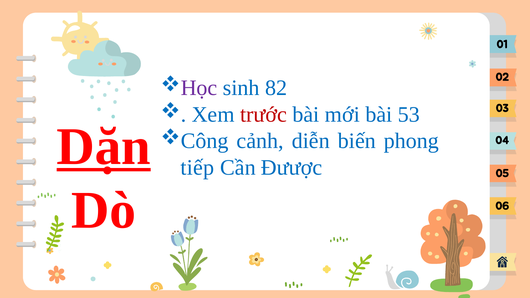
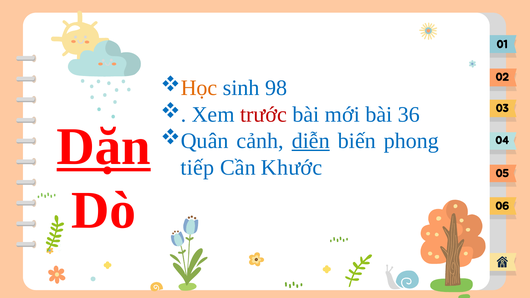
Học colour: purple -> orange
82: 82 -> 98
53: 53 -> 36
Công: Công -> Quân
diễn underline: none -> present
Đưược: Đưược -> Khước
